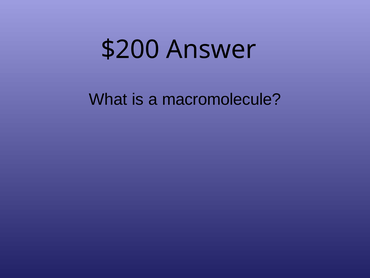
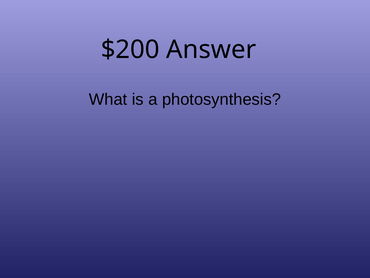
macromolecule: macromolecule -> photosynthesis
